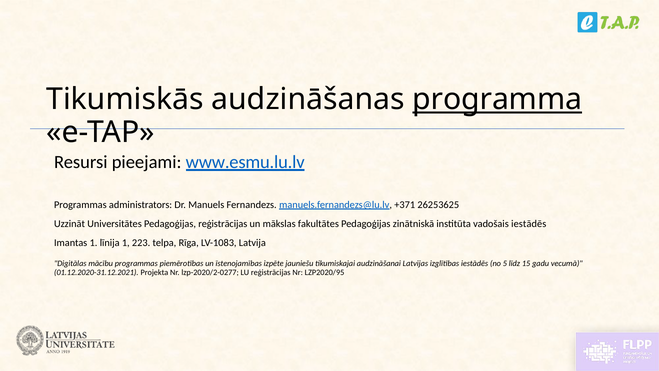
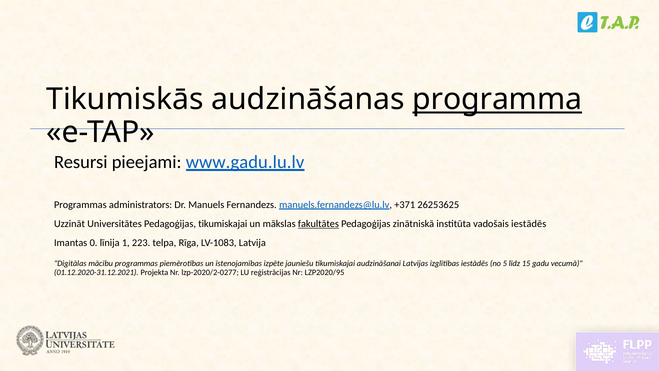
www.esmu.lu.lv: www.esmu.lu.lv -> www.gadu.lu.lv
Pedagoģijas reģistrācijas: reģistrācijas -> tikumiskajai
fakultātes underline: none -> present
Imantas 1: 1 -> 0
